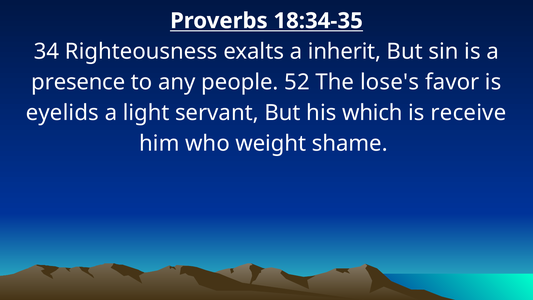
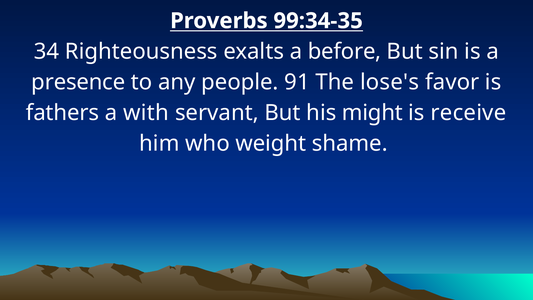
18:34-35: 18:34-35 -> 99:34-35
inherit: inherit -> before
52: 52 -> 91
eyelids: eyelids -> fathers
light: light -> with
which: which -> might
